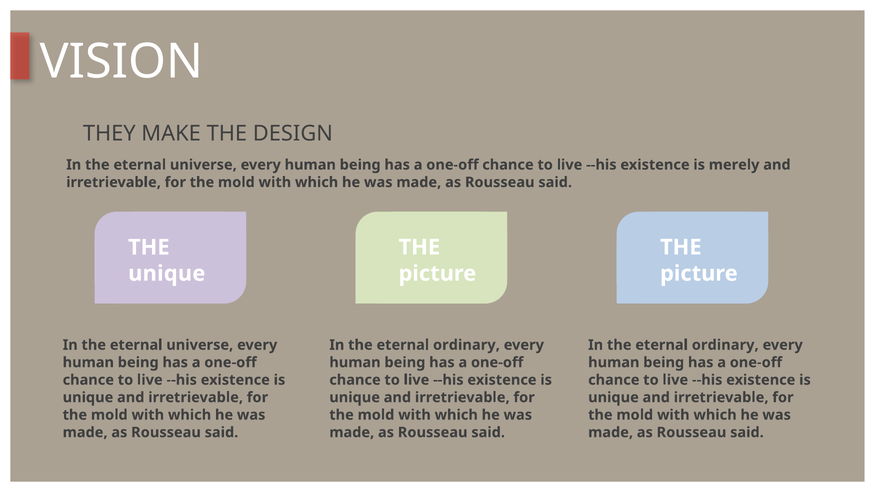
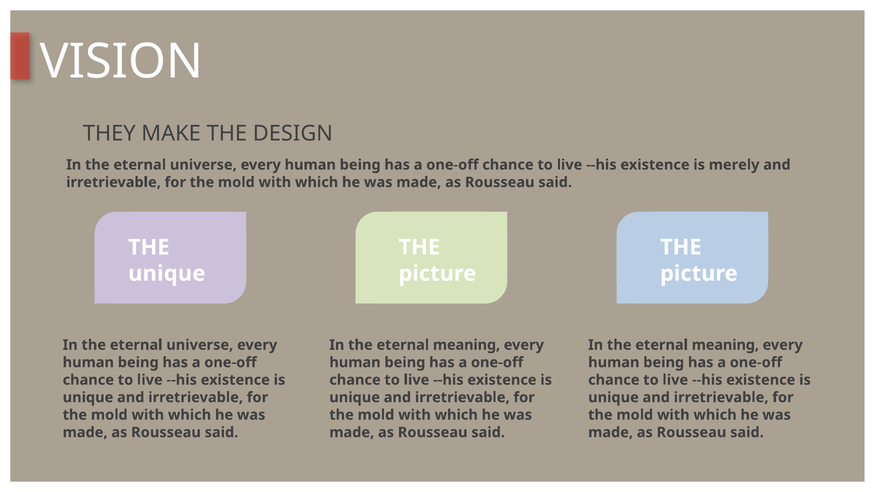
ordinary at (466, 345): ordinary -> meaning
ordinary at (725, 345): ordinary -> meaning
